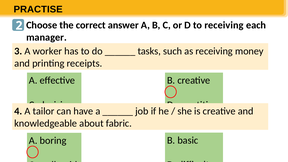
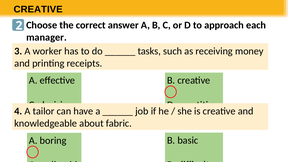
PRACTISE at (38, 9): PRACTISE -> CREATIVE
to receiving: receiving -> approach
